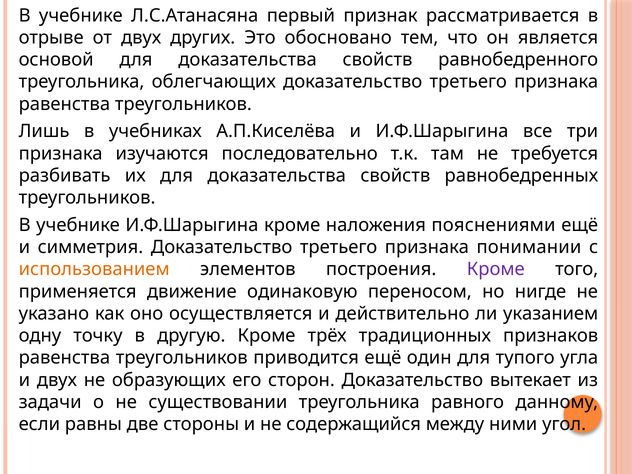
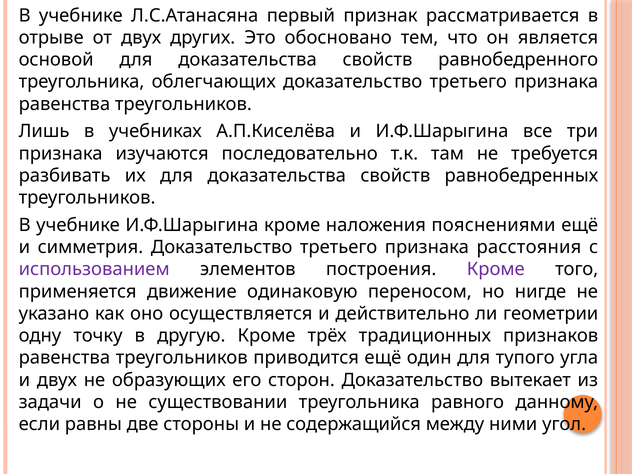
понимании: понимании -> расстояния
использованием colour: orange -> purple
указанием: указанием -> геометрии
